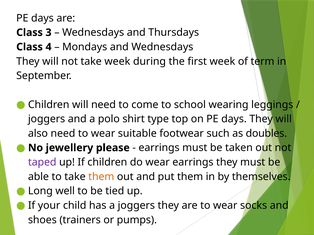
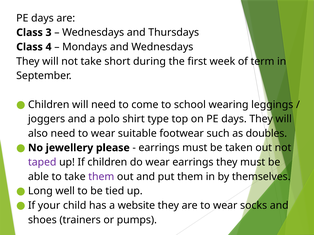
take week: week -> short
them at (101, 177) colour: orange -> purple
a joggers: joggers -> website
